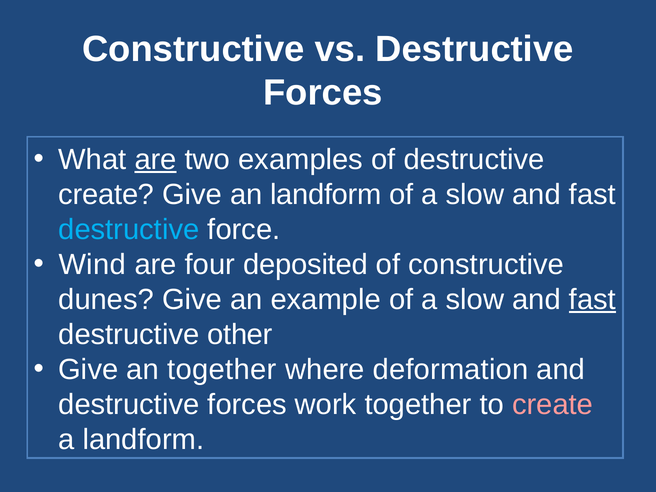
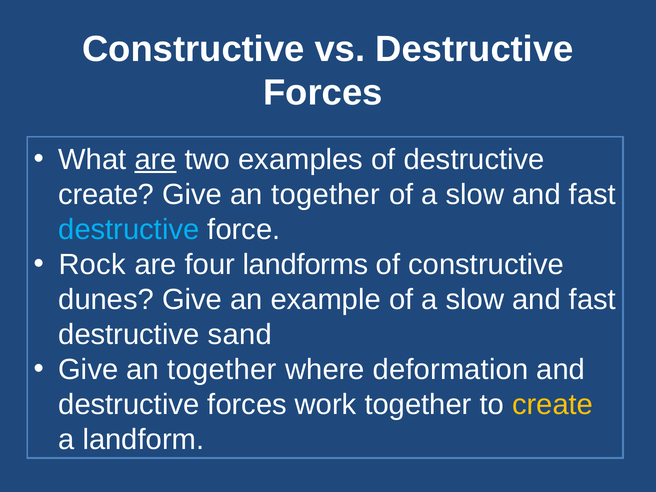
landform at (326, 194): landform -> together
Wind: Wind -> Rock
deposited: deposited -> landforms
fast at (592, 299) underline: present -> none
other: other -> sand
create at (553, 404) colour: pink -> yellow
